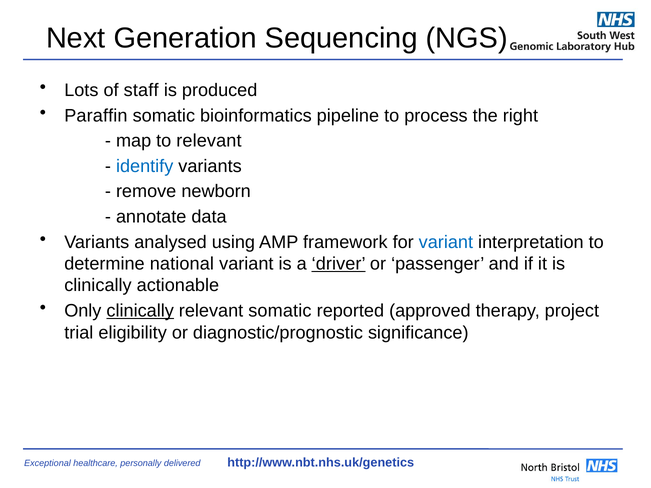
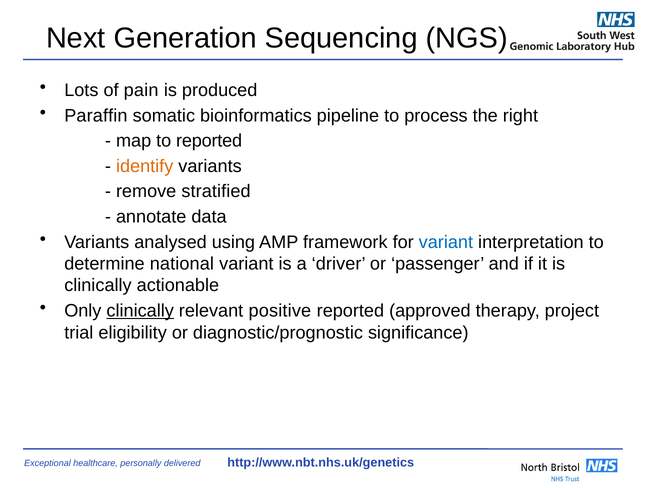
staff: staff -> pain
to relevant: relevant -> reported
identify colour: blue -> orange
newborn: newborn -> stratified
driver underline: present -> none
relevant somatic: somatic -> positive
